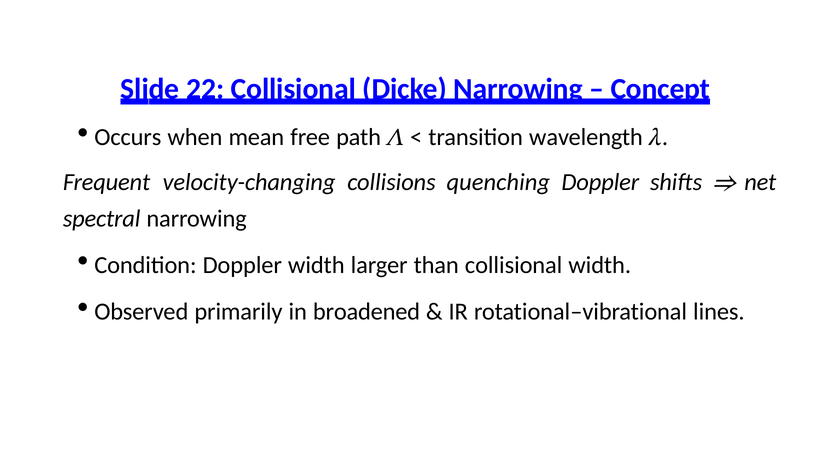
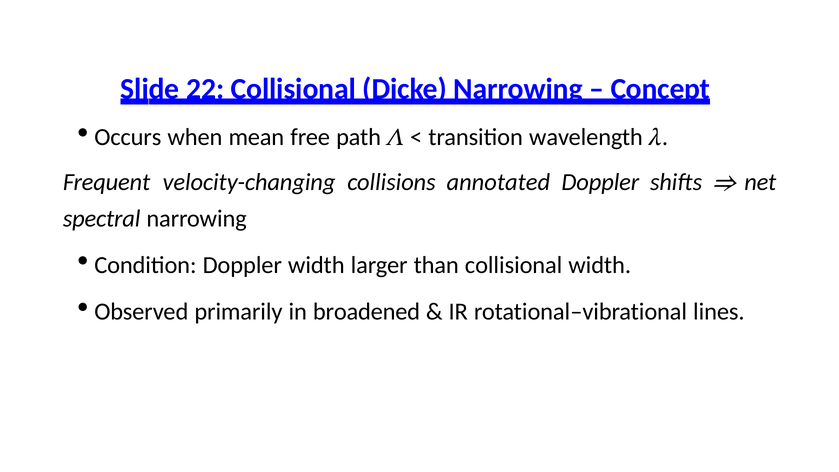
quenching: quenching -> annotated
